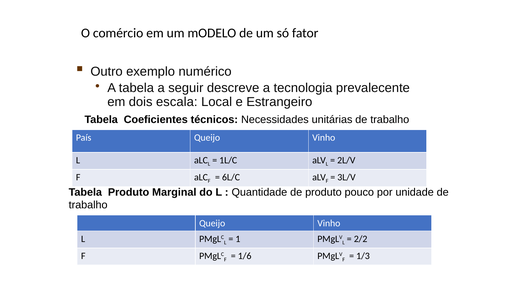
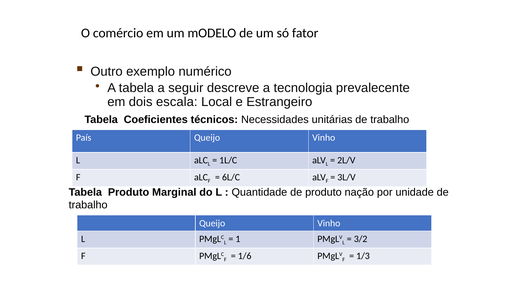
pouco: pouco -> nação
2/2: 2/2 -> 3/2
